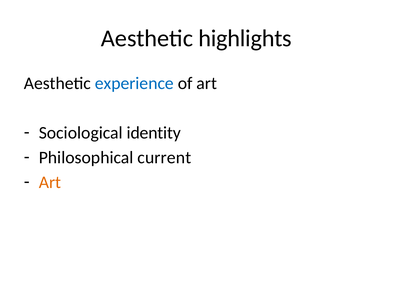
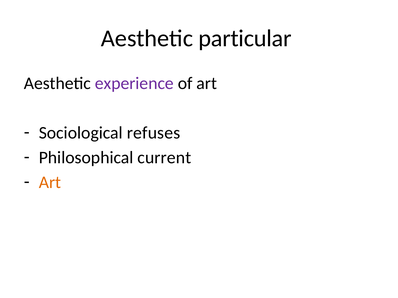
highlights: highlights -> particular
experience colour: blue -> purple
identity: identity -> refuses
